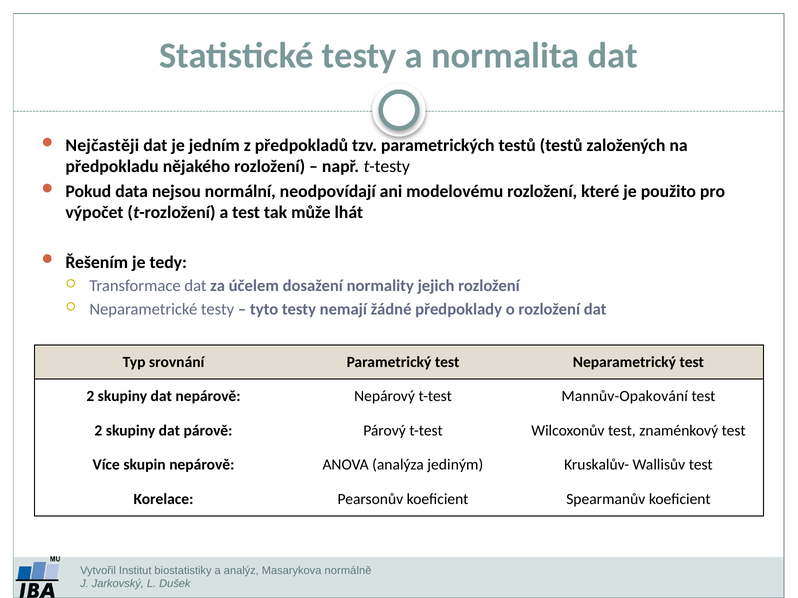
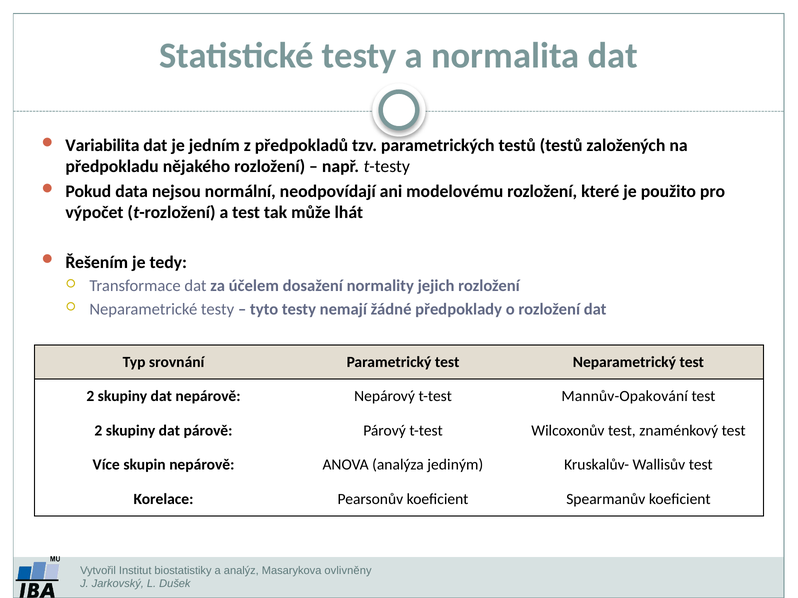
Nejčastěji: Nejčastěji -> Variabilita
normálně: normálně -> ovlivněny
